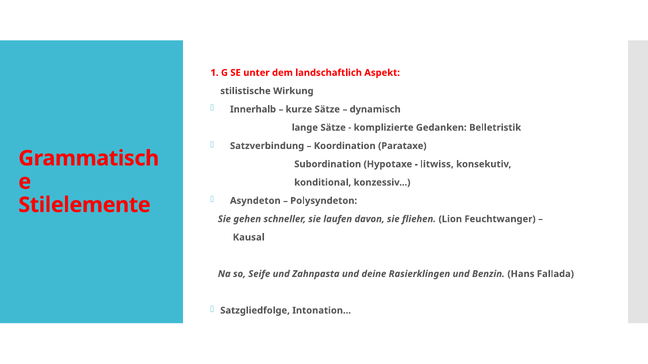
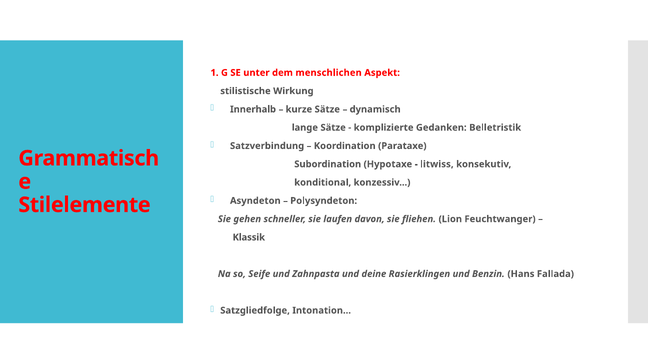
landschaftlich: landschaftlich -> menschlichen
Kausal: Kausal -> Klassik
